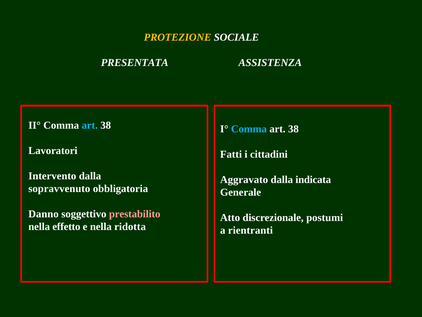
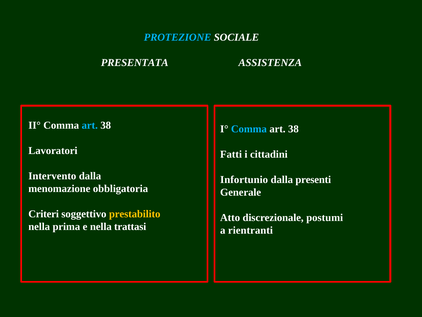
PROTEZIONE colour: yellow -> light blue
Aggravato: Aggravato -> Infortunio
indicata: indicata -> presenti
sopravvenuto: sopravvenuto -> menomazione
Danno: Danno -> Criteri
prestabilito colour: pink -> yellow
effetto: effetto -> prima
ridotta: ridotta -> trattasi
